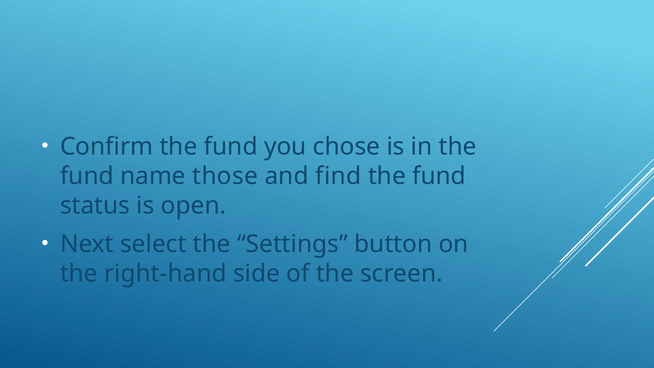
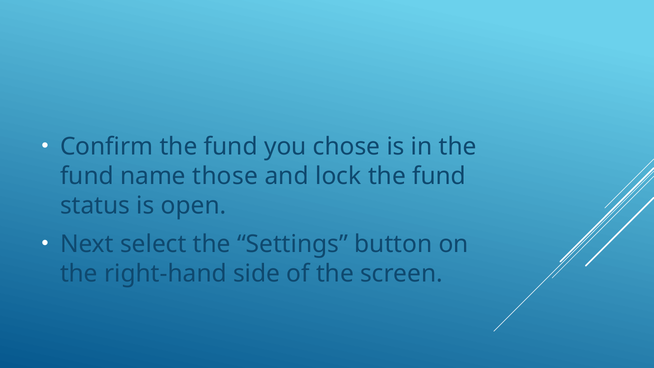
find: find -> lock
